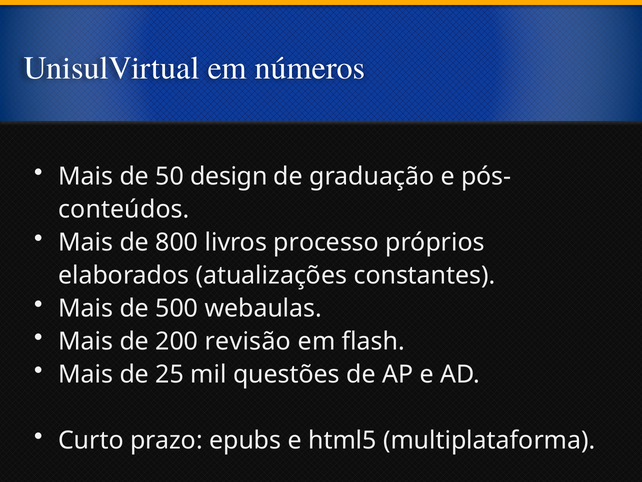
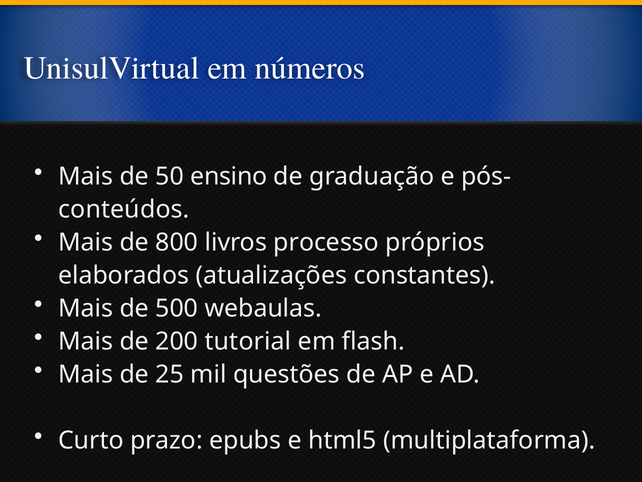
design: design -> ensino
revisão: revisão -> tutorial
